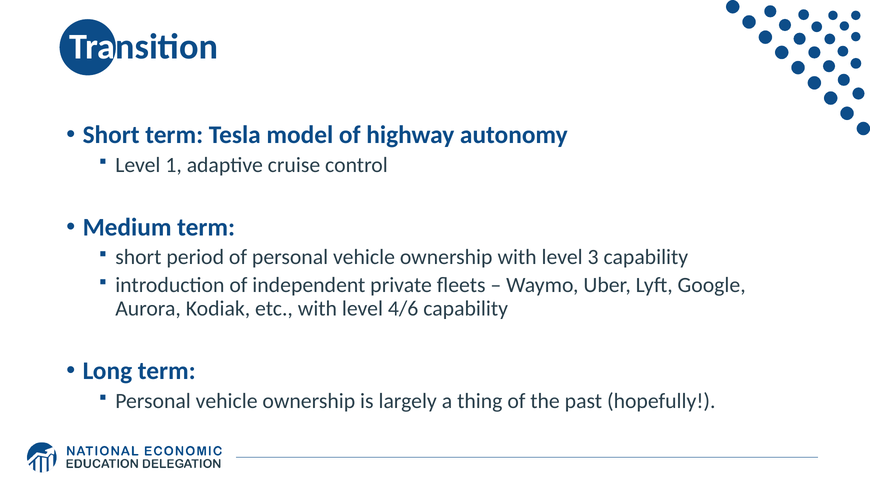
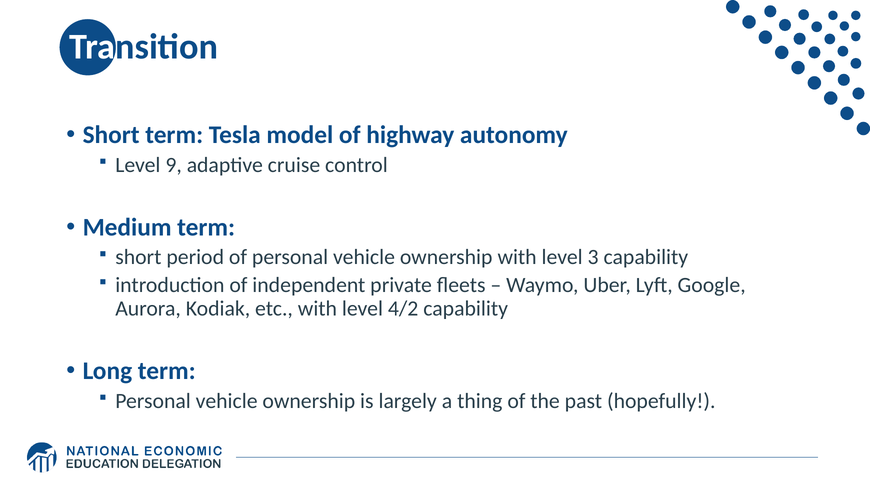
1: 1 -> 9
4/6: 4/6 -> 4/2
